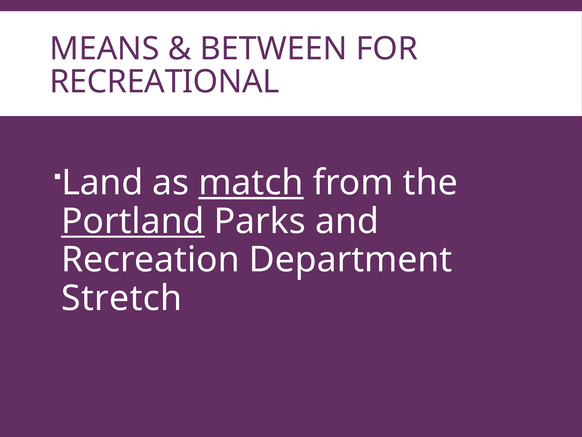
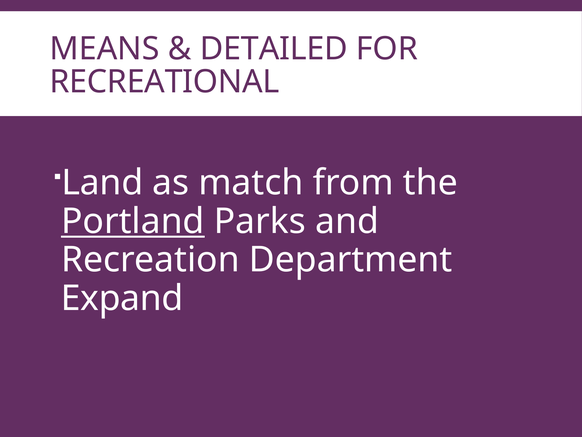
BETWEEN: BETWEEN -> DETAILED
match underline: present -> none
Stretch: Stretch -> Expand
